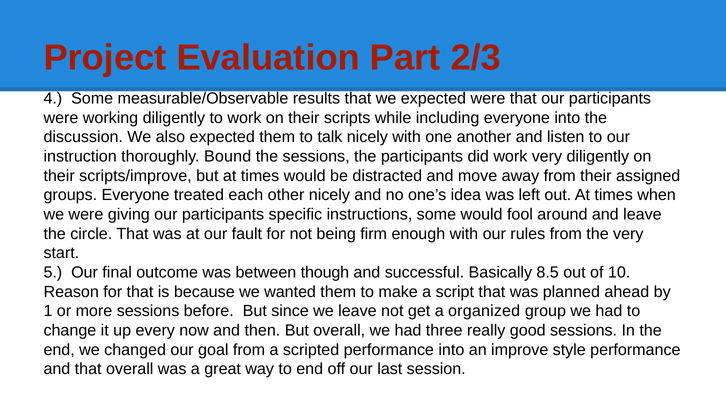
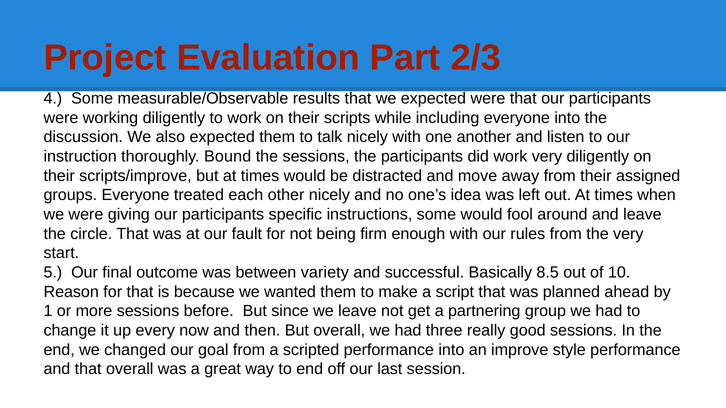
though: though -> variety
organized: organized -> partnering
